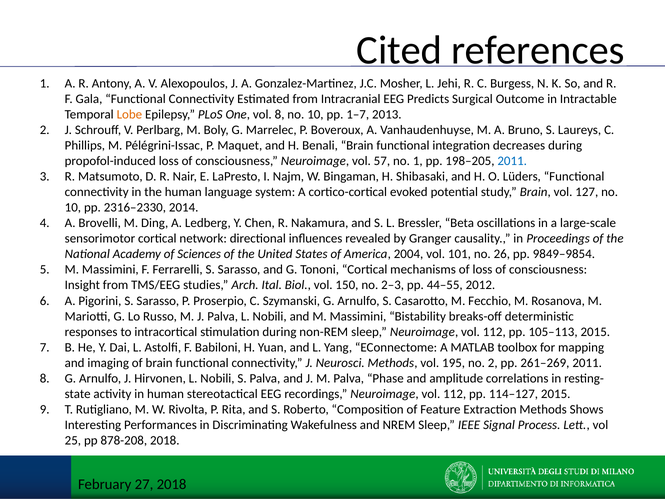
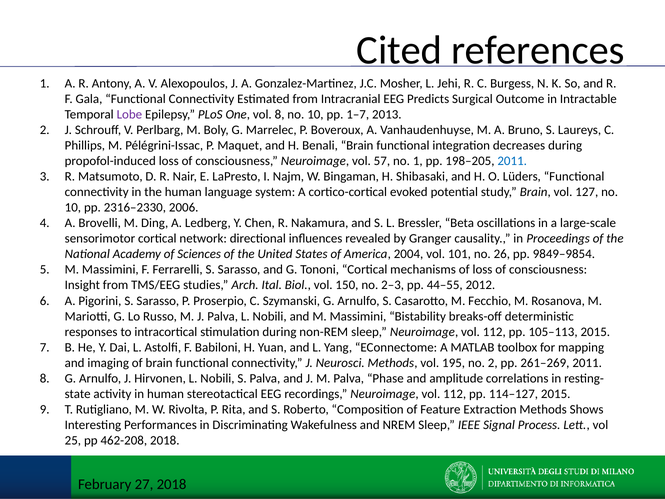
Lobe colour: orange -> purple
2014: 2014 -> 2006
878-208: 878-208 -> 462-208
